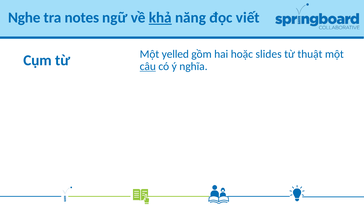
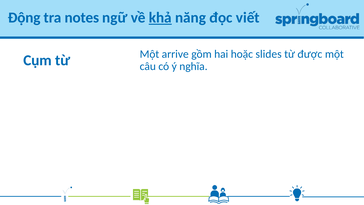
Nghe: Nghe -> Động
yelled: yelled -> arrive
thuật: thuật -> được
câu underline: present -> none
